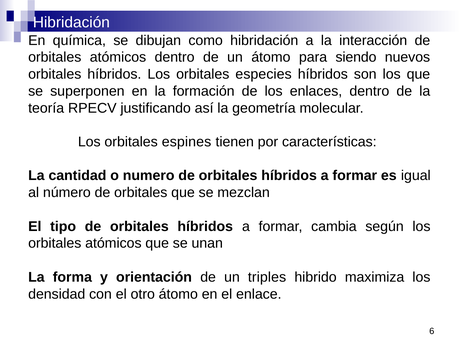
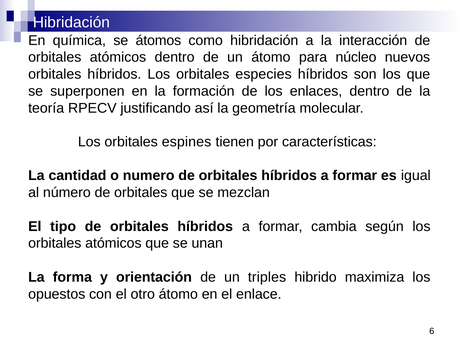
dibujan: dibujan -> átomos
siendo: siendo -> núcleo
densidad: densidad -> opuestos
